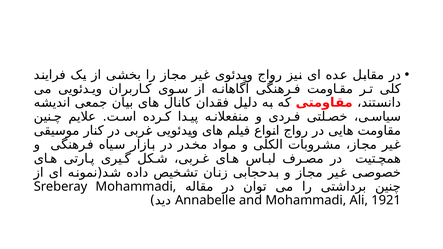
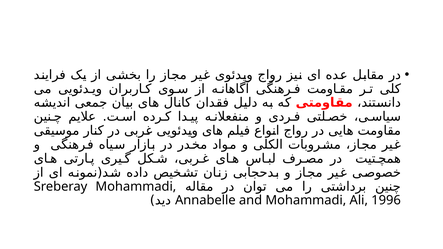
1921: 1921 -> 1996
